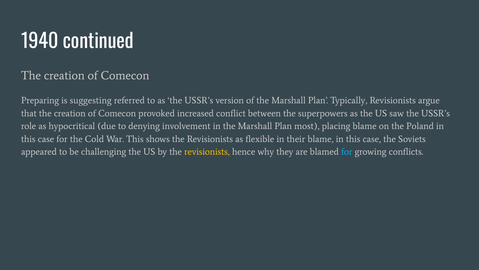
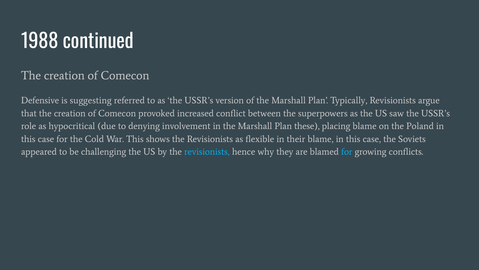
1940: 1940 -> 1988
Preparing: Preparing -> Defensive
most: most -> these
revisionists at (207, 152) colour: yellow -> light blue
